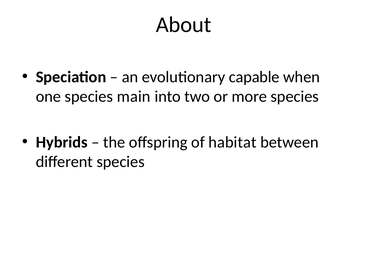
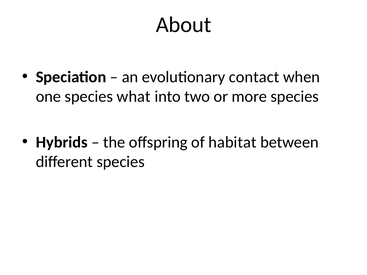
capable: capable -> contact
main: main -> what
